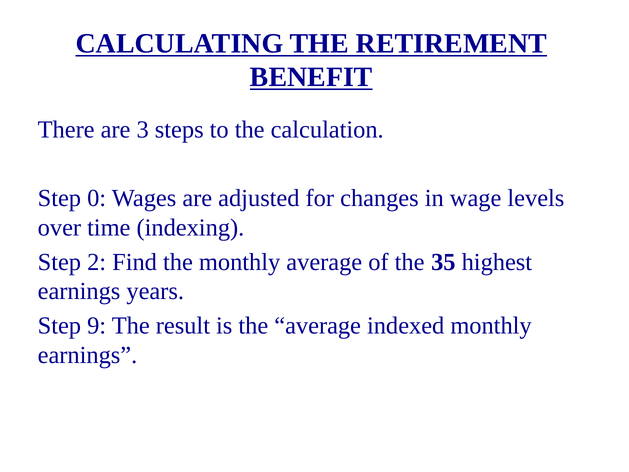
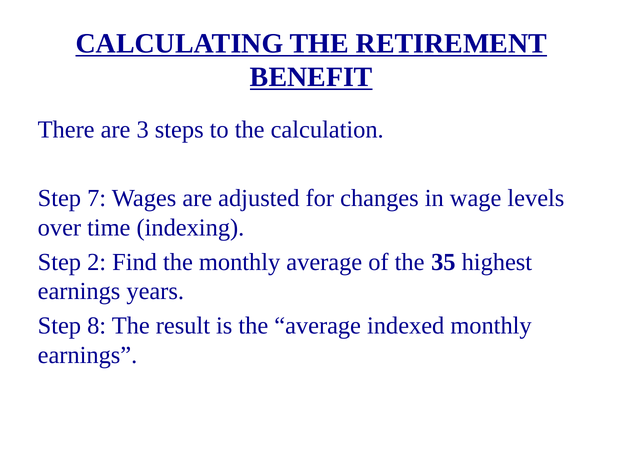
0: 0 -> 7
9: 9 -> 8
